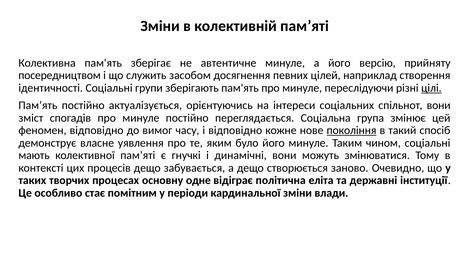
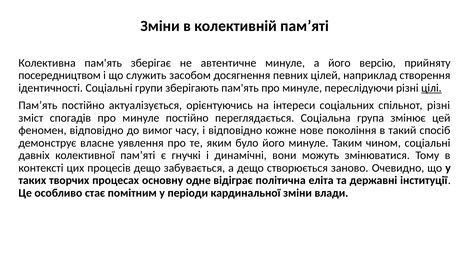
спільнот вони: вони -> різні
покоління underline: present -> none
мають: мають -> давніх
